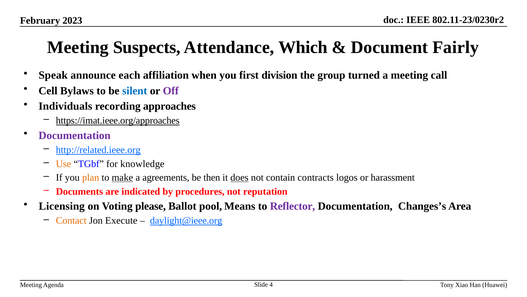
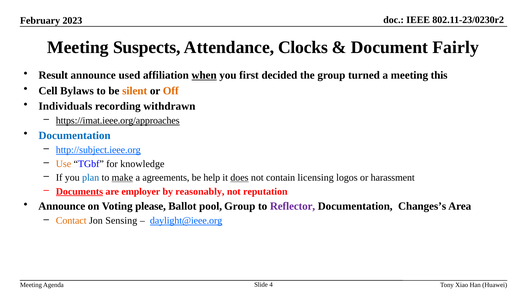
Which: Which -> Clocks
Speak: Speak -> Result
each: each -> used
when underline: none -> present
division: division -> decided
call: call -> this
silent colour: blue -> orange
Off colour: purple -> orange
approaches: approaches -> withdrawn
Documentation at (75, 135) colour: purple -> blue
http://related.ieee.org: http://related.ieee.org -> http://subject.ieee.org
plan colour: orange -> blue
then: then -> help
contracts: contracts -> licensing
Documents underline: none -> present
indicated: indicated -> employer
procedures: procedures -> reasonably
Licensing at (62, 206): Licensing -> Announce
pool Means: Means -> Group
Execute: Execute -> Sensing
